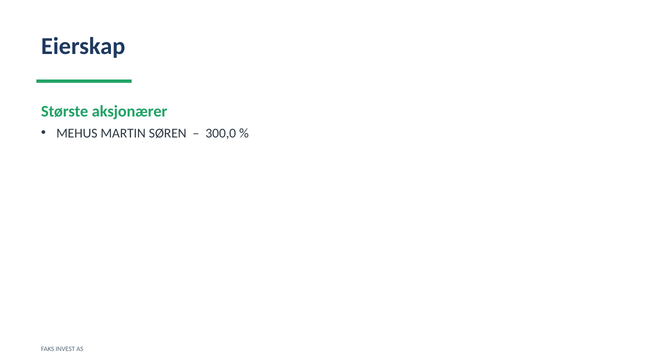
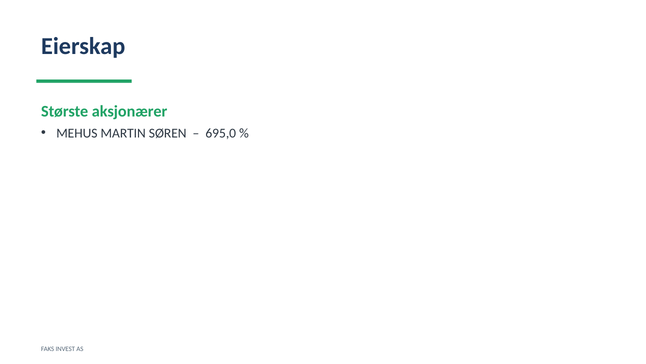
300,0: 300,0 -> 695,0
